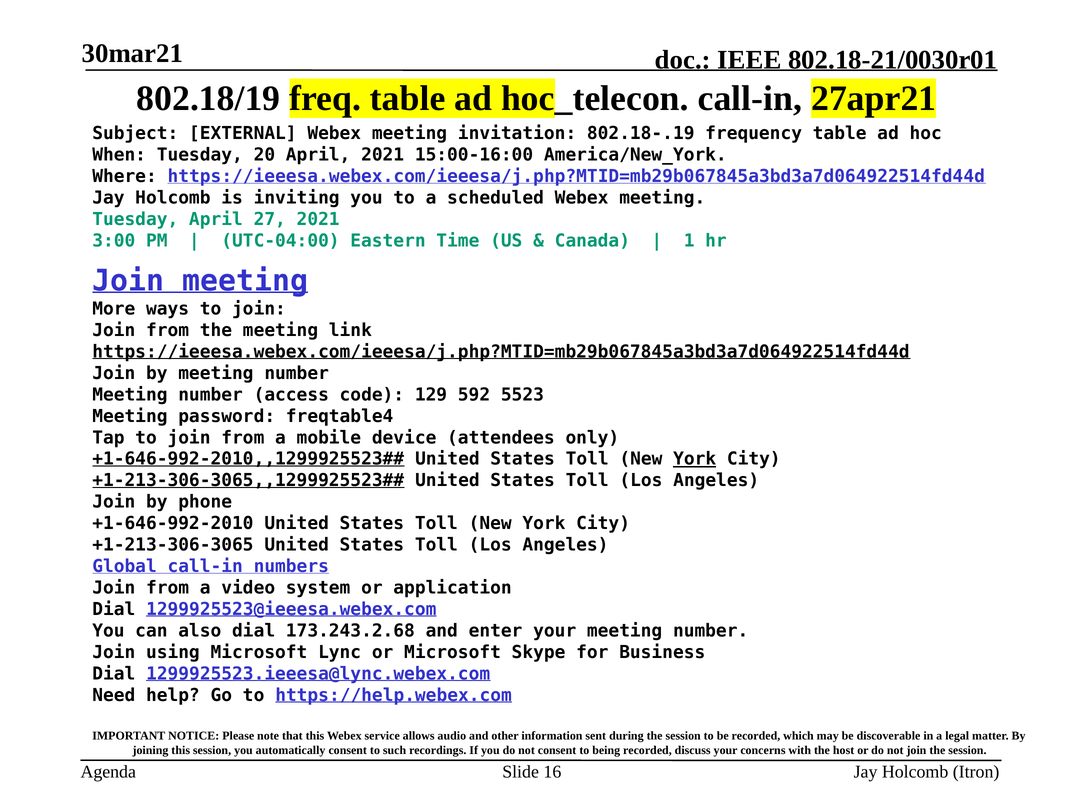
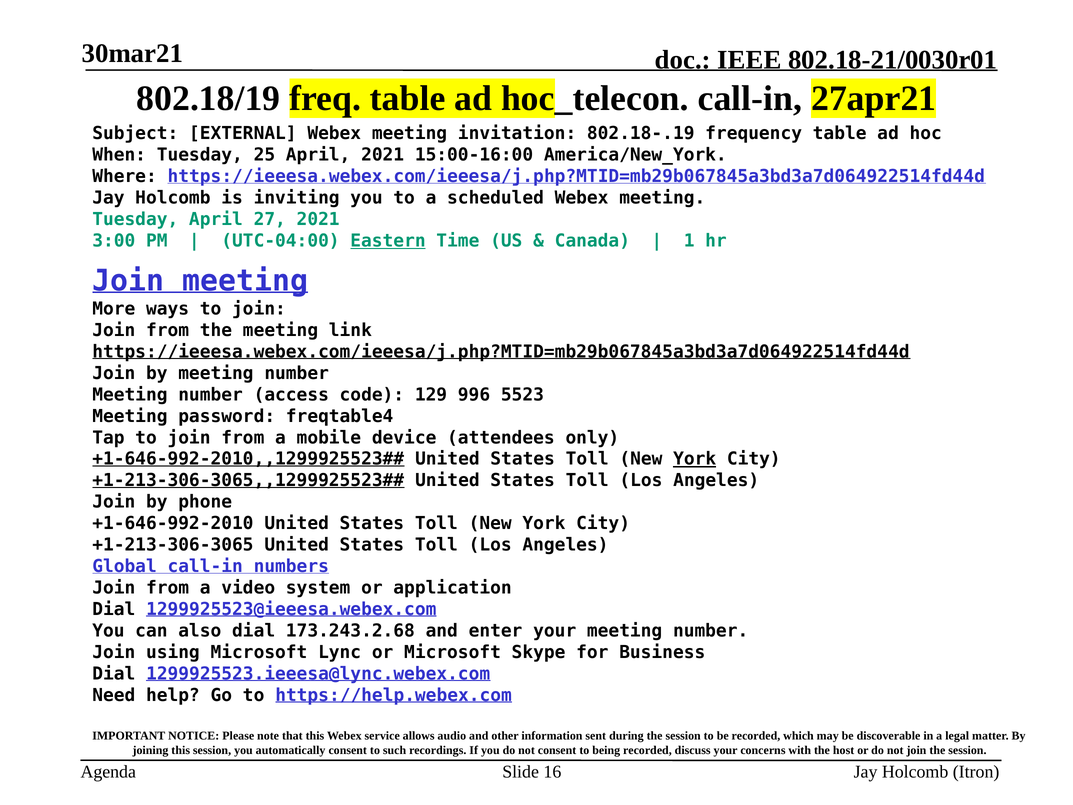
20: 20 -> 25
Eastern underline: none -> present
592: 592 -> 996
